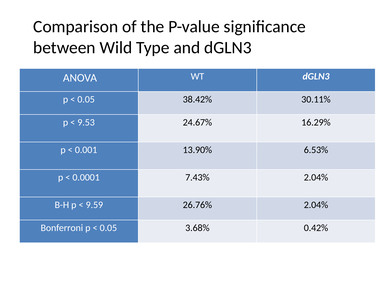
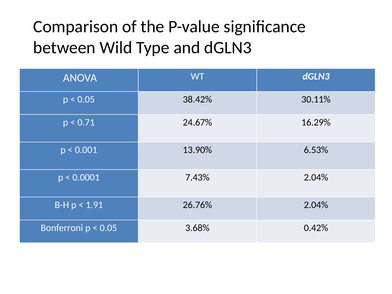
9.53: 9.53 -> 0.71
9.59: 9.59 -> 1.91
